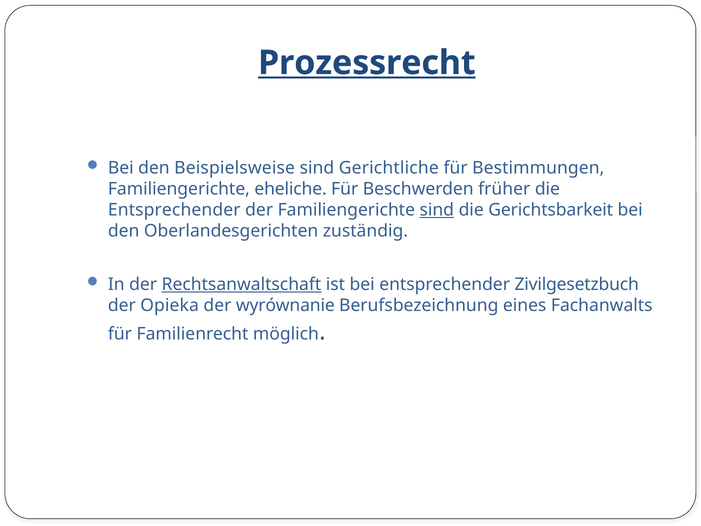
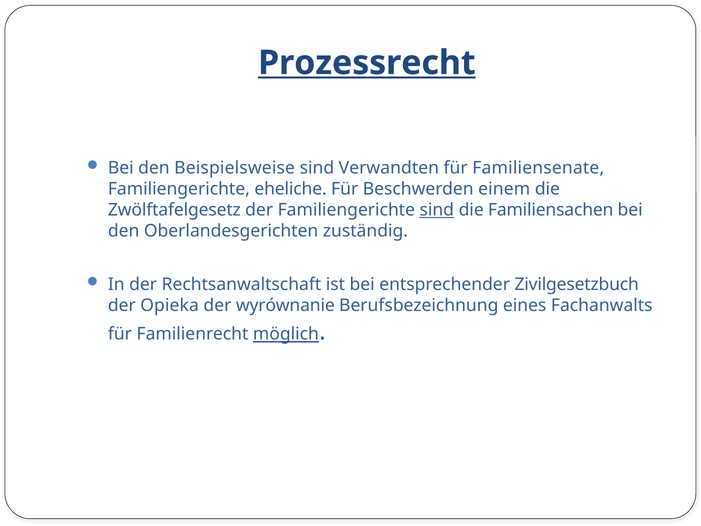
Gerichtliche: Gerichtliche -> Verwandten
Bestimmungen: Bestimmungen -> Familiensenate
früher: früher -> einem
Entsprechender at (174, 210): Entsprechender -> Zwölftafelgesetz
Gerichtsbarkeit: Gerichtsbarkeit -> Familiensachen
Rechtsanwaltschaft underline: present -> none
möglich underline: none -> present
